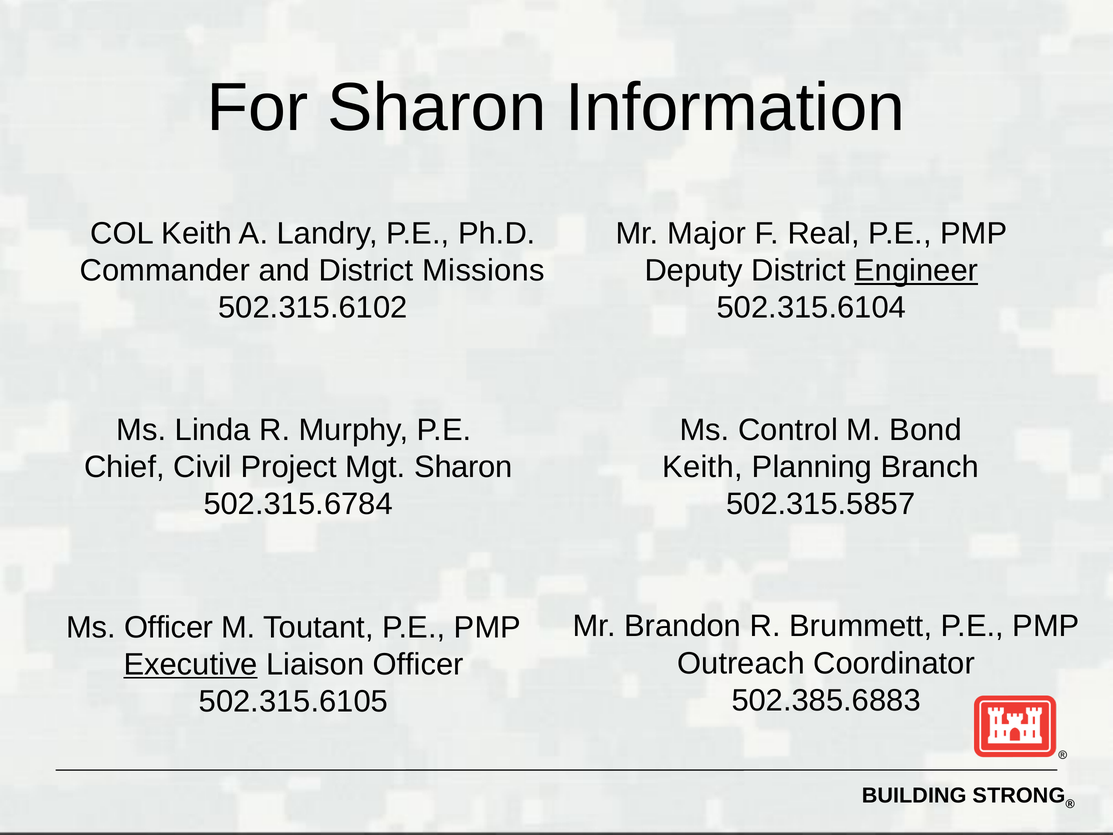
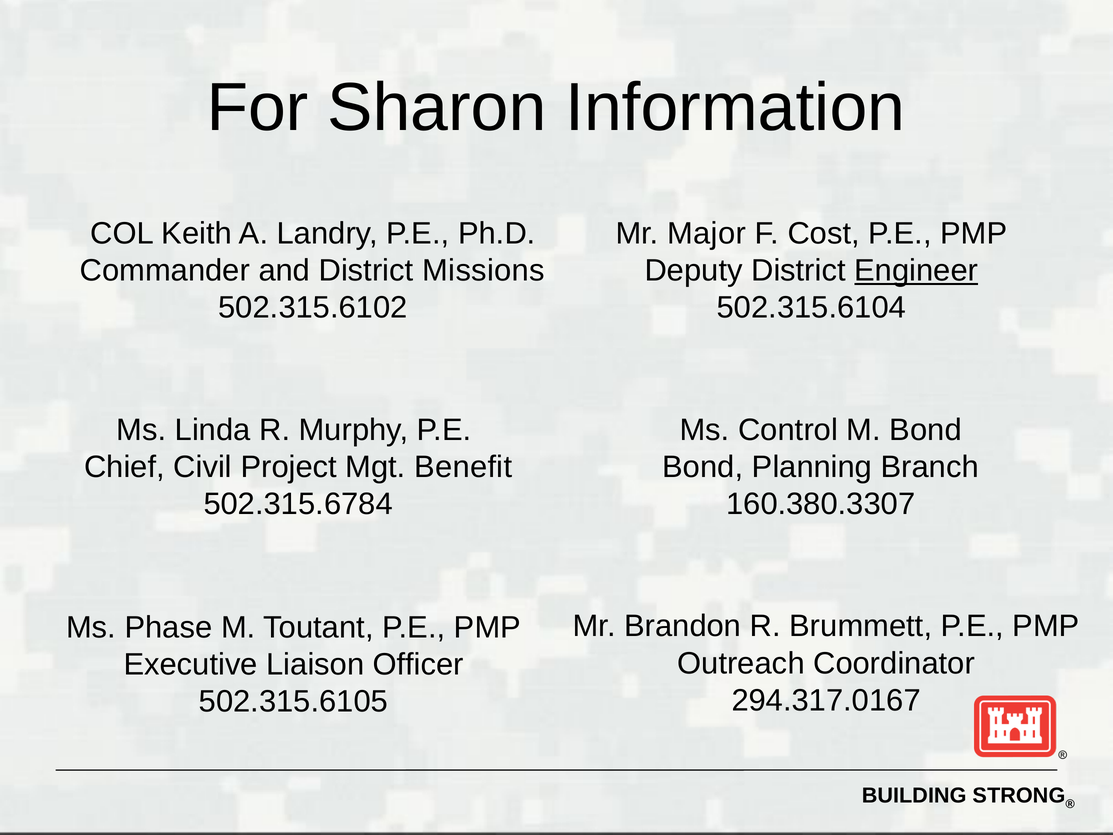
Real: Real -> Cost
Mgt Sharon: Sharon -> Benefit
Keith at (703, 467): Keith -> Bond
502.315.5857: 502.315.5857 -> 160.380.3307
Ms Officer: Officer -> Phase
Executive underline: present -> none
502.385.6883: 502.385.6883 -> 294.317.0167
